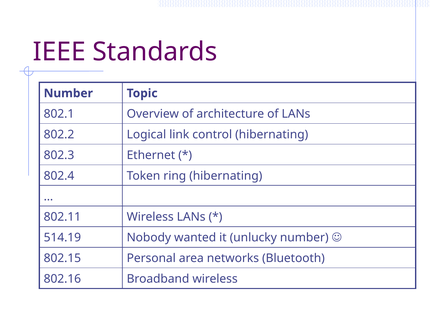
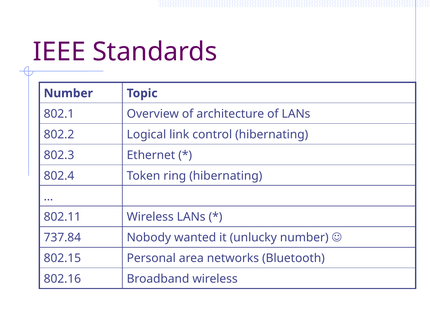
514.19: 514.19 -> 737.84
